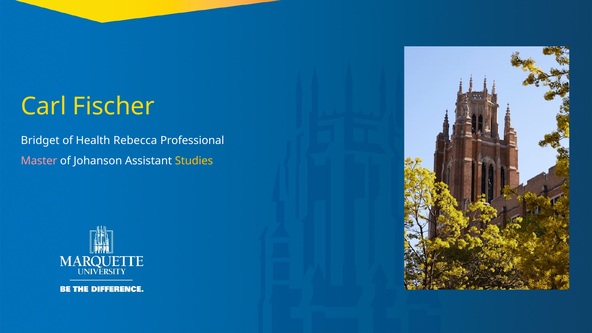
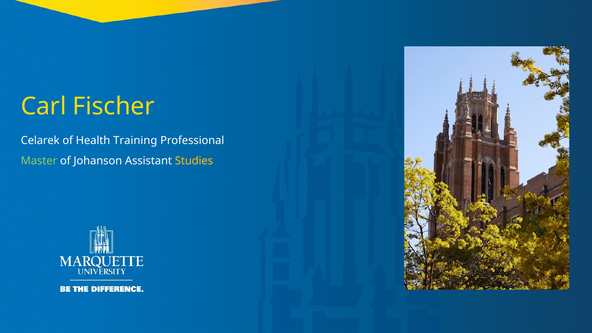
Bridget: Bridget -> Celarek
Rebecca: Rebecca -> Training
Master colour: pink -> light green
